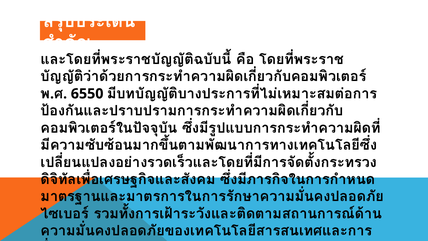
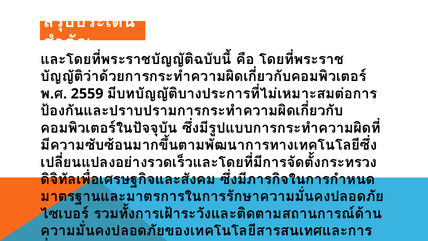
6550: 6550 -> 2559
